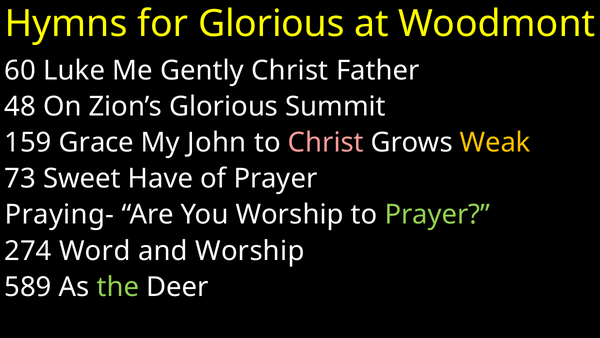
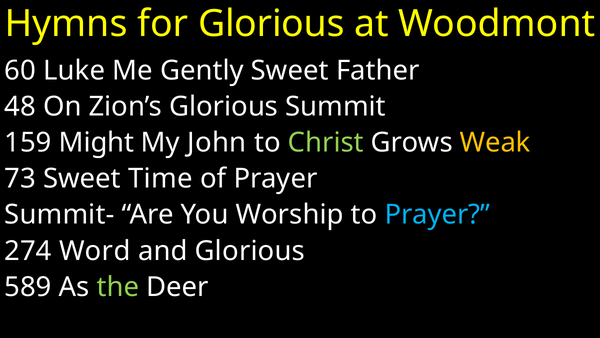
Gently Christ: Christ -> Sweet
Grace: Grace -> Might
Christ at (326, 143) colour: pink -> light green
Have: Have -> Time
Praying-: Praying- -> Summit-
Prayer at (437, 215) colour: light green -> light blue
and Worship: Worship -> Glorious
